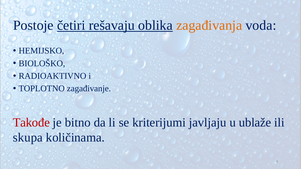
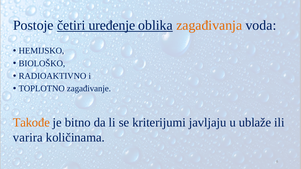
rešavaju: rešavaju -> uređenje
Takođe colour: red -> orange
skupa: skupa -> varira
